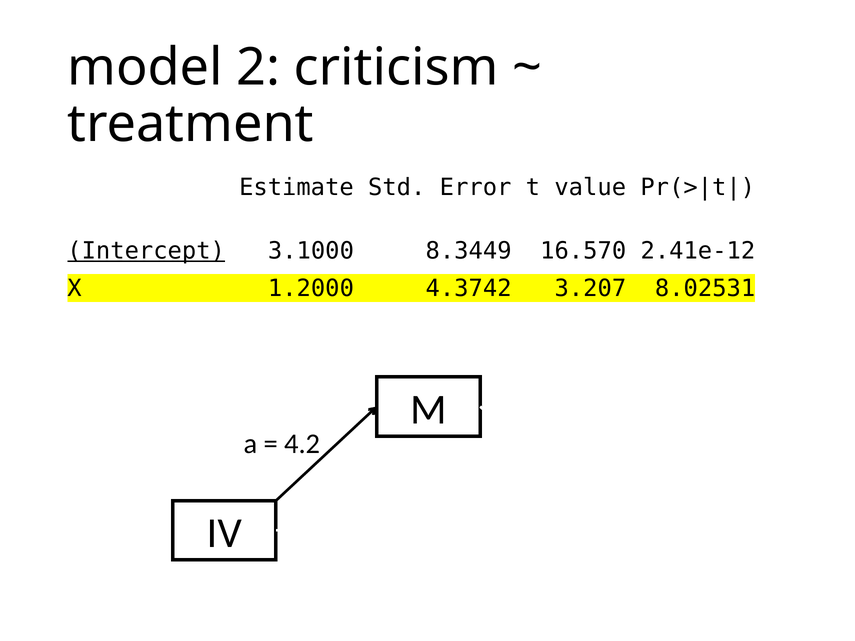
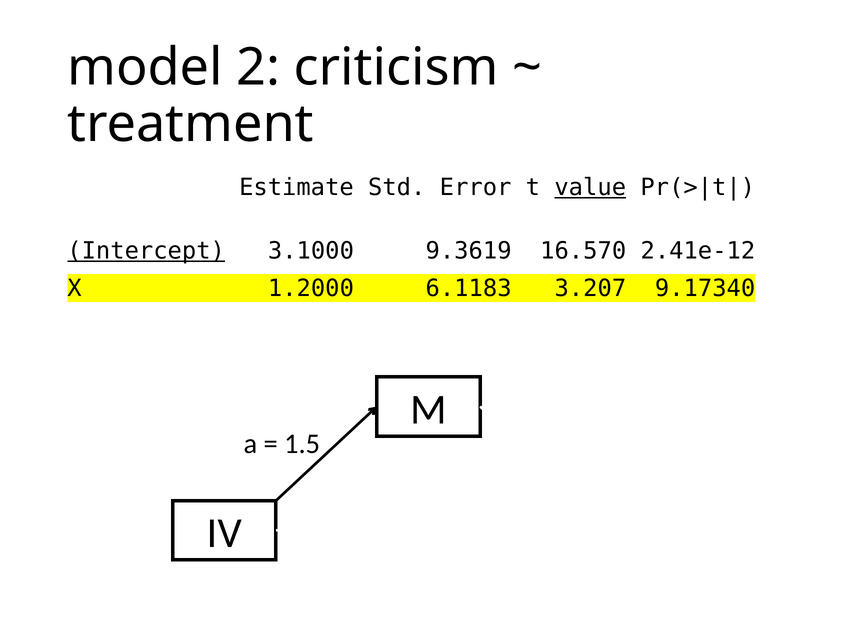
value underline: none -> present
8.3449: 8.3449 -> 9.3619
4.3742: 4.3742 -> 6.1183
8.02531: 8.02531 -> 9.17340
4.2: 4.2 -> 1.5
